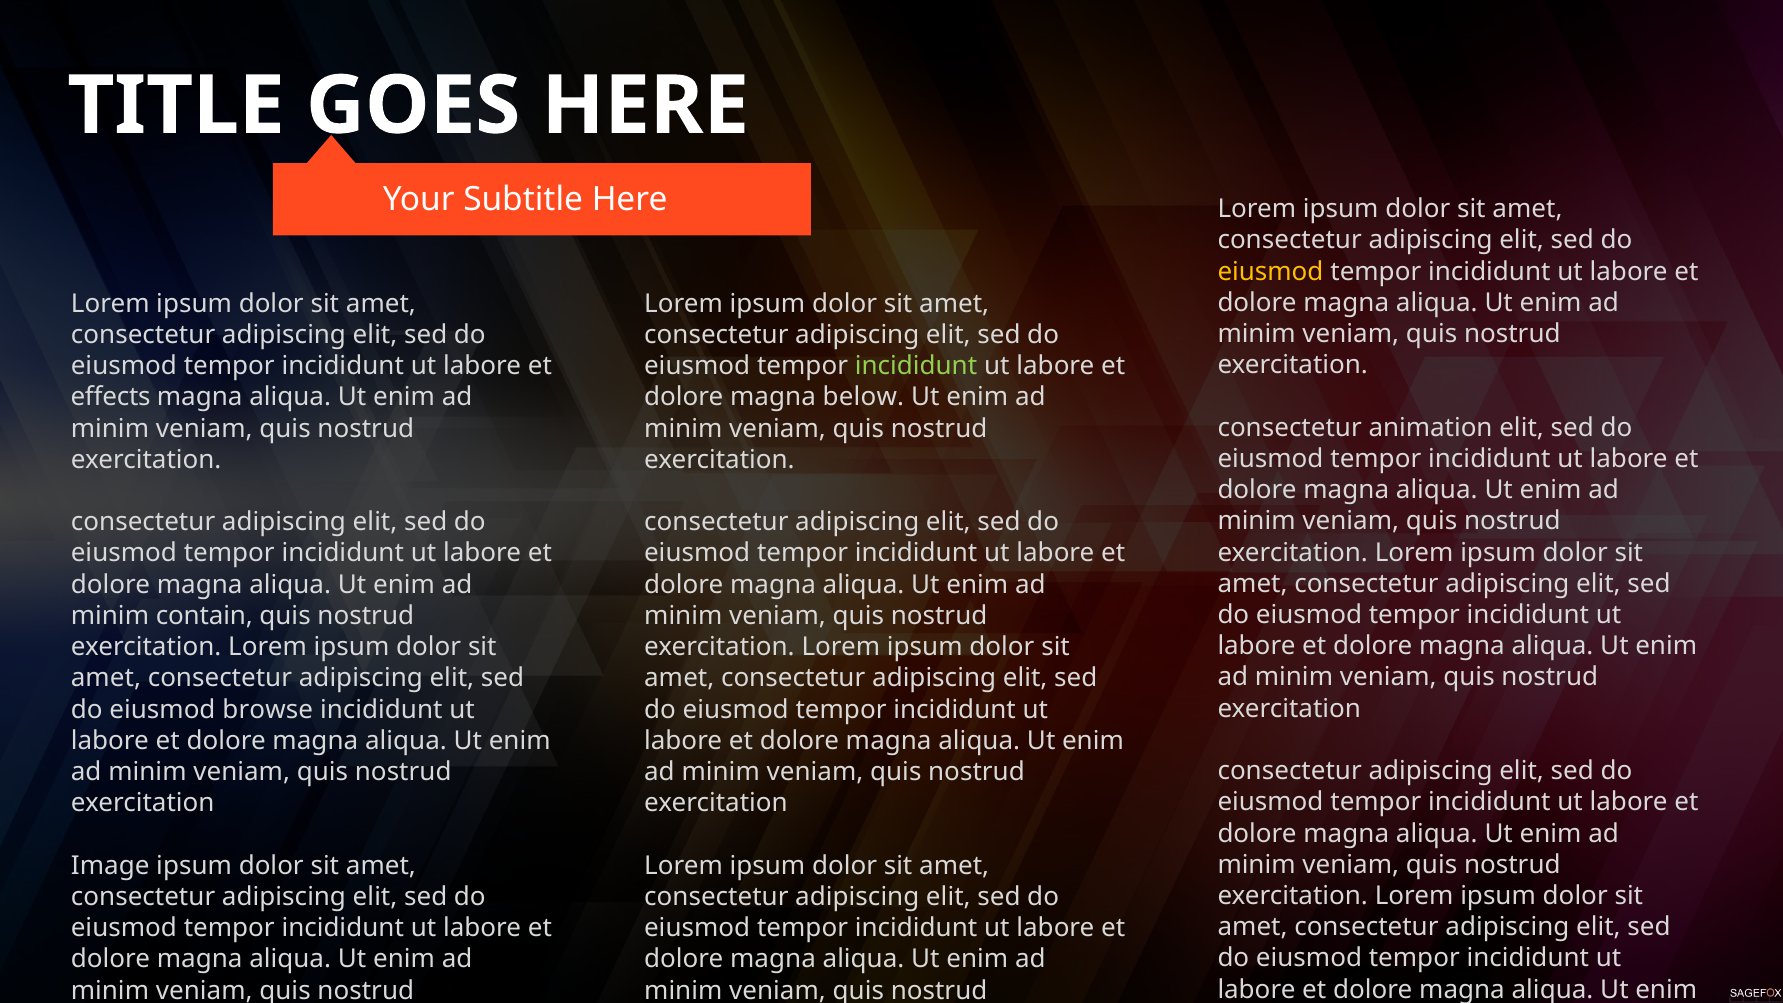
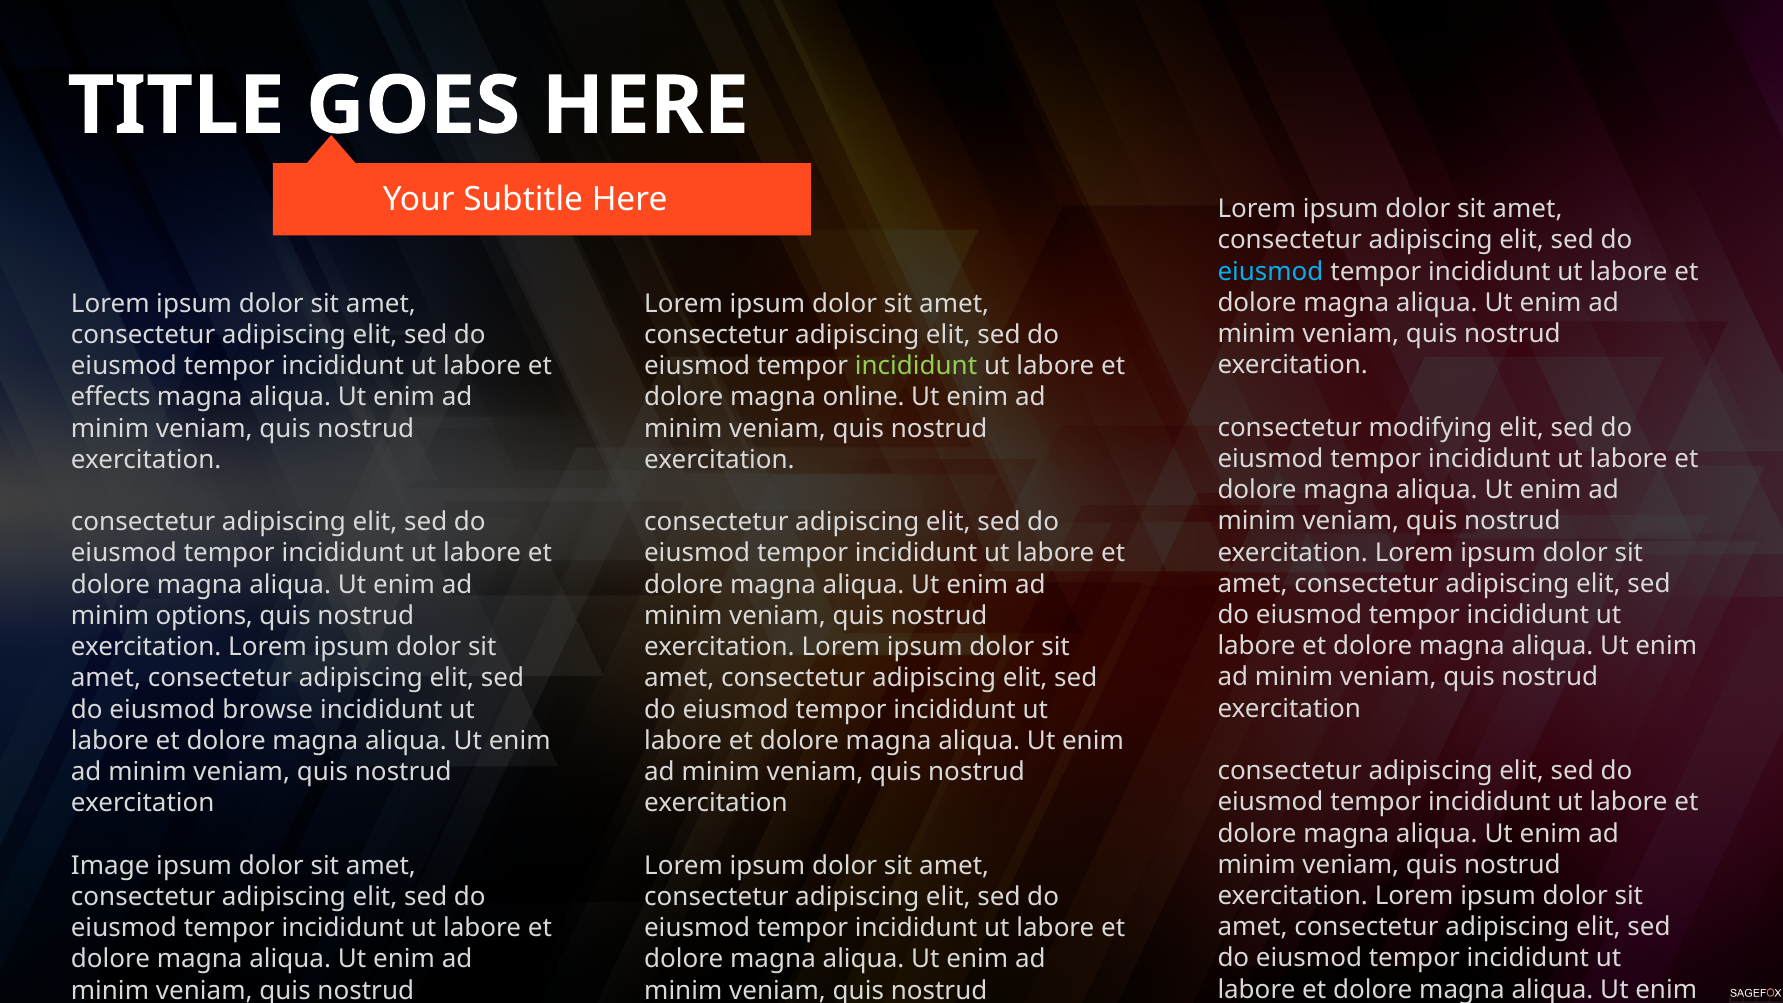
eiusmod at (1270, 271) colour: yellow -> light blue
below: below -> online
animation: animation -> modifying
contain: contain -> options
